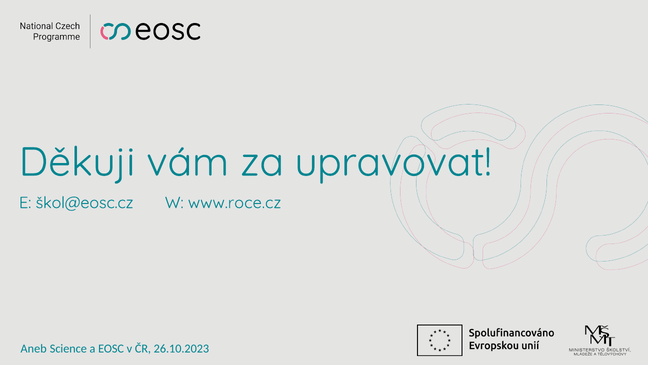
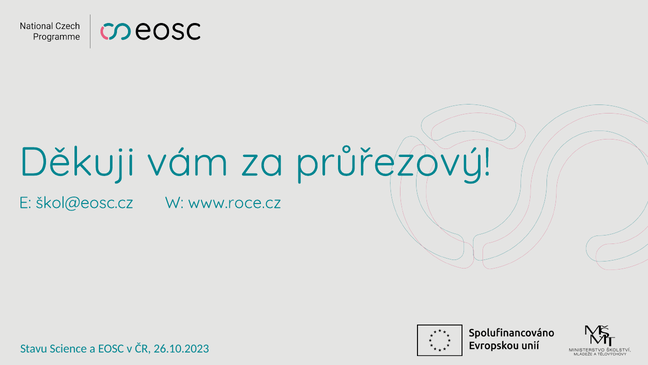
upravovat: upravovat -> průřezový
Aneb: Aneb -> Stavu
